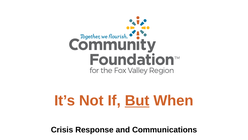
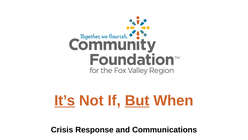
It’s underline: none -> present
